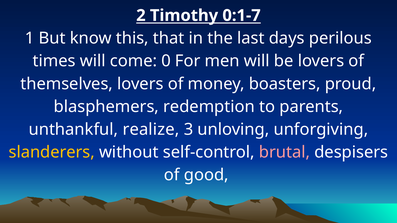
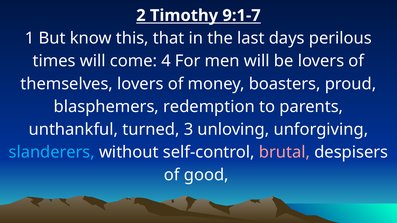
0:1-7: 0:1-7 -> 9:1-7
0: 0 -> 4
realize: realize -> turned
slanderers colour: yellow -> light blue
